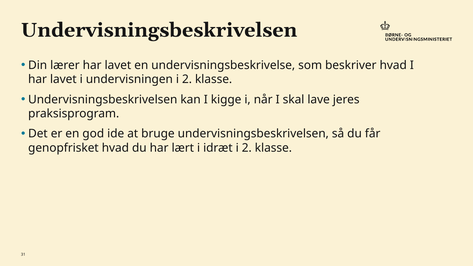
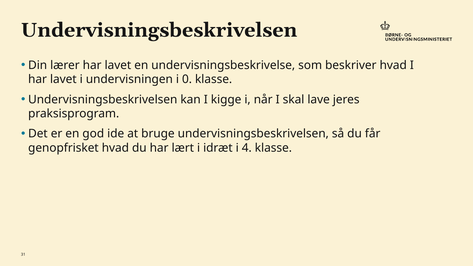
undervisningen i 2: 2 -> 0
idræt i 2: 2 -> 4
